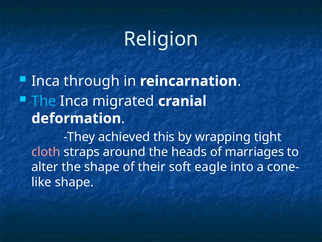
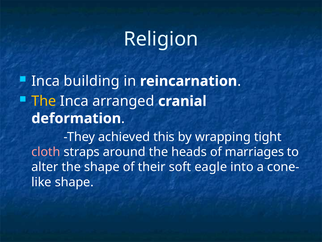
through: through -> building
The at (44, 101) colour: light blue -> yellow
migrated: migrated -> arranged
